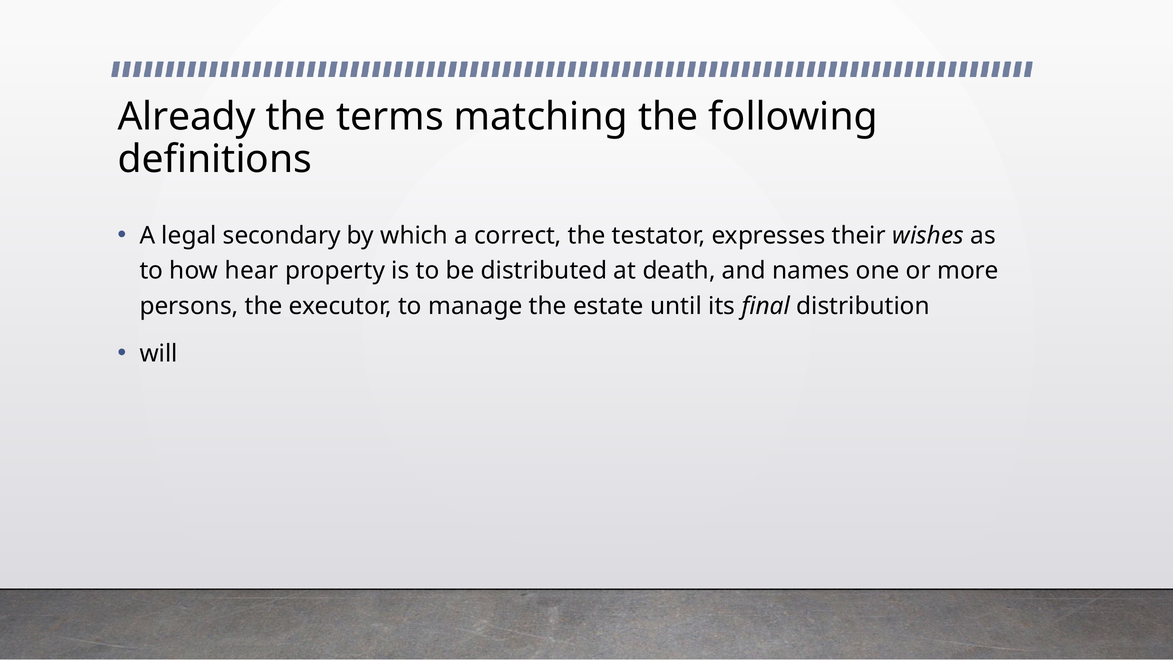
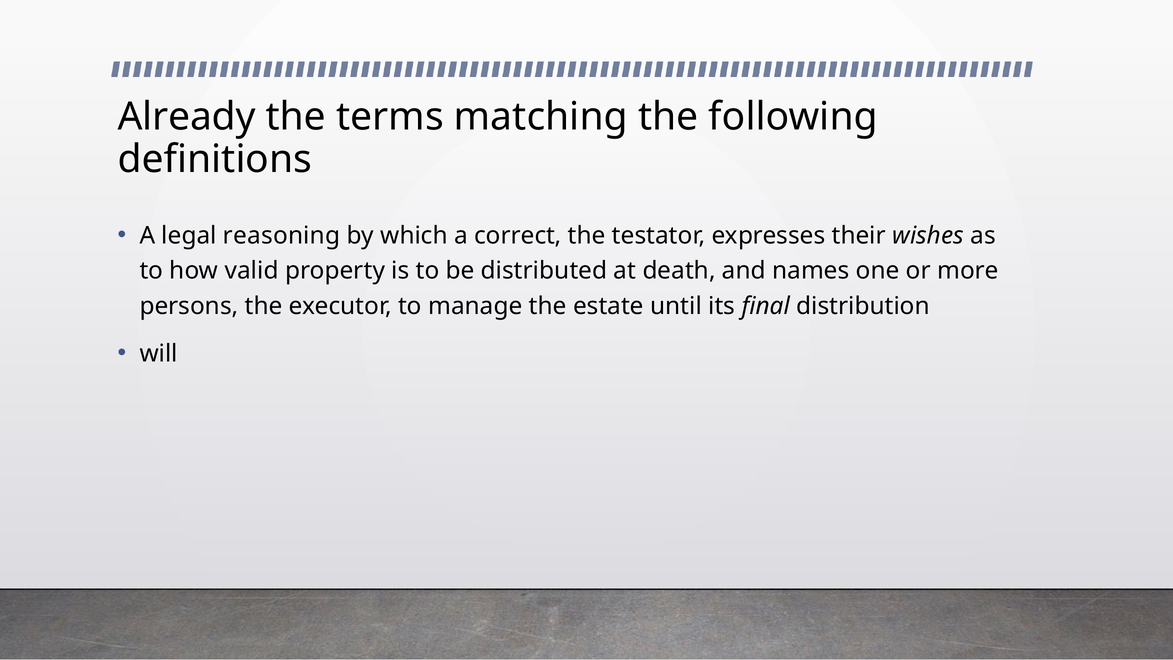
secondary: secondary -> reasoning
hear: hear -> valid
